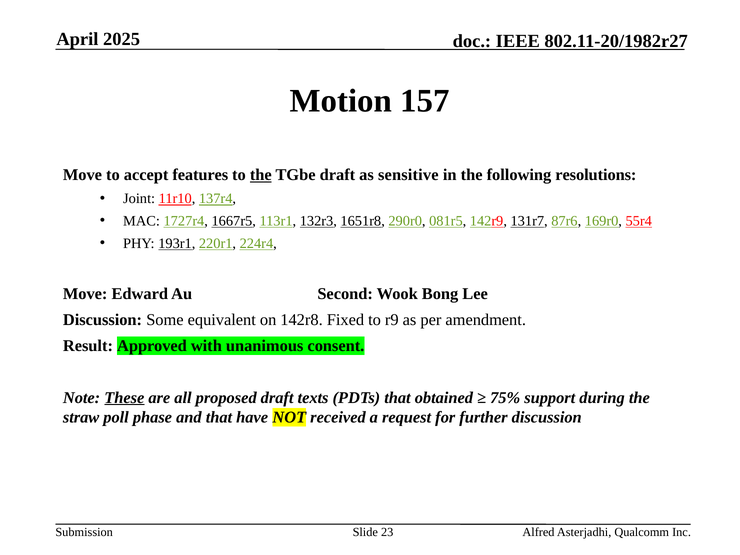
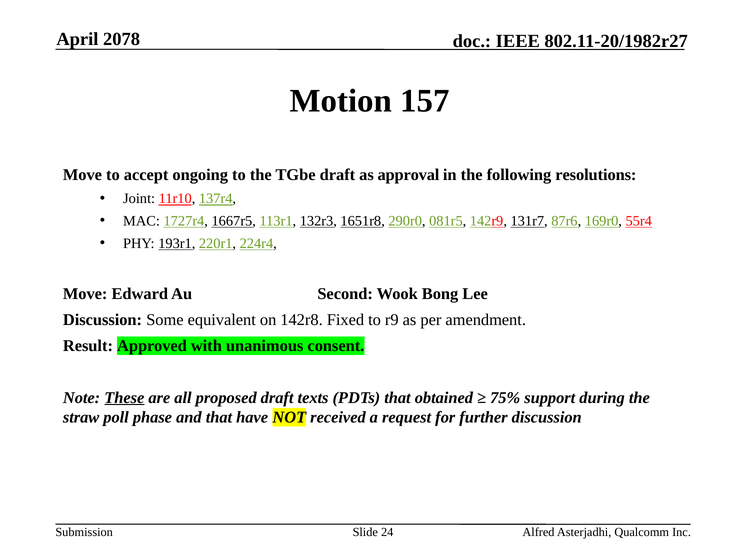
2025: 2025 -> 2078
features: features -> ongoing
the at (261, 175) underline: present -> none
sensitive: sensitive -> approval
23: 23 -> 24
